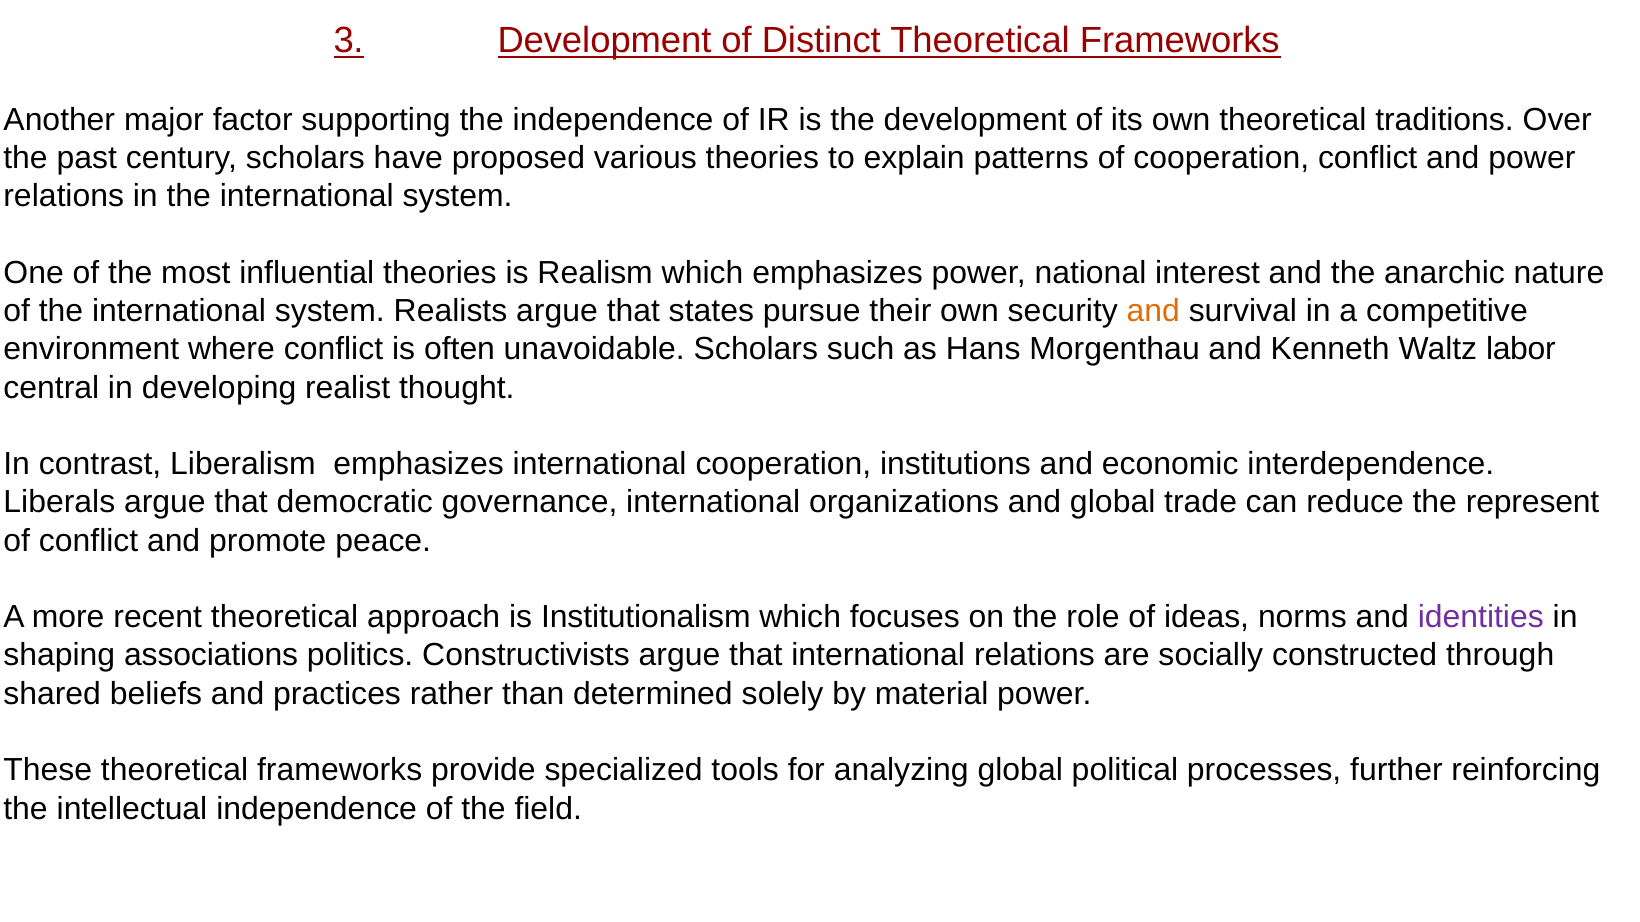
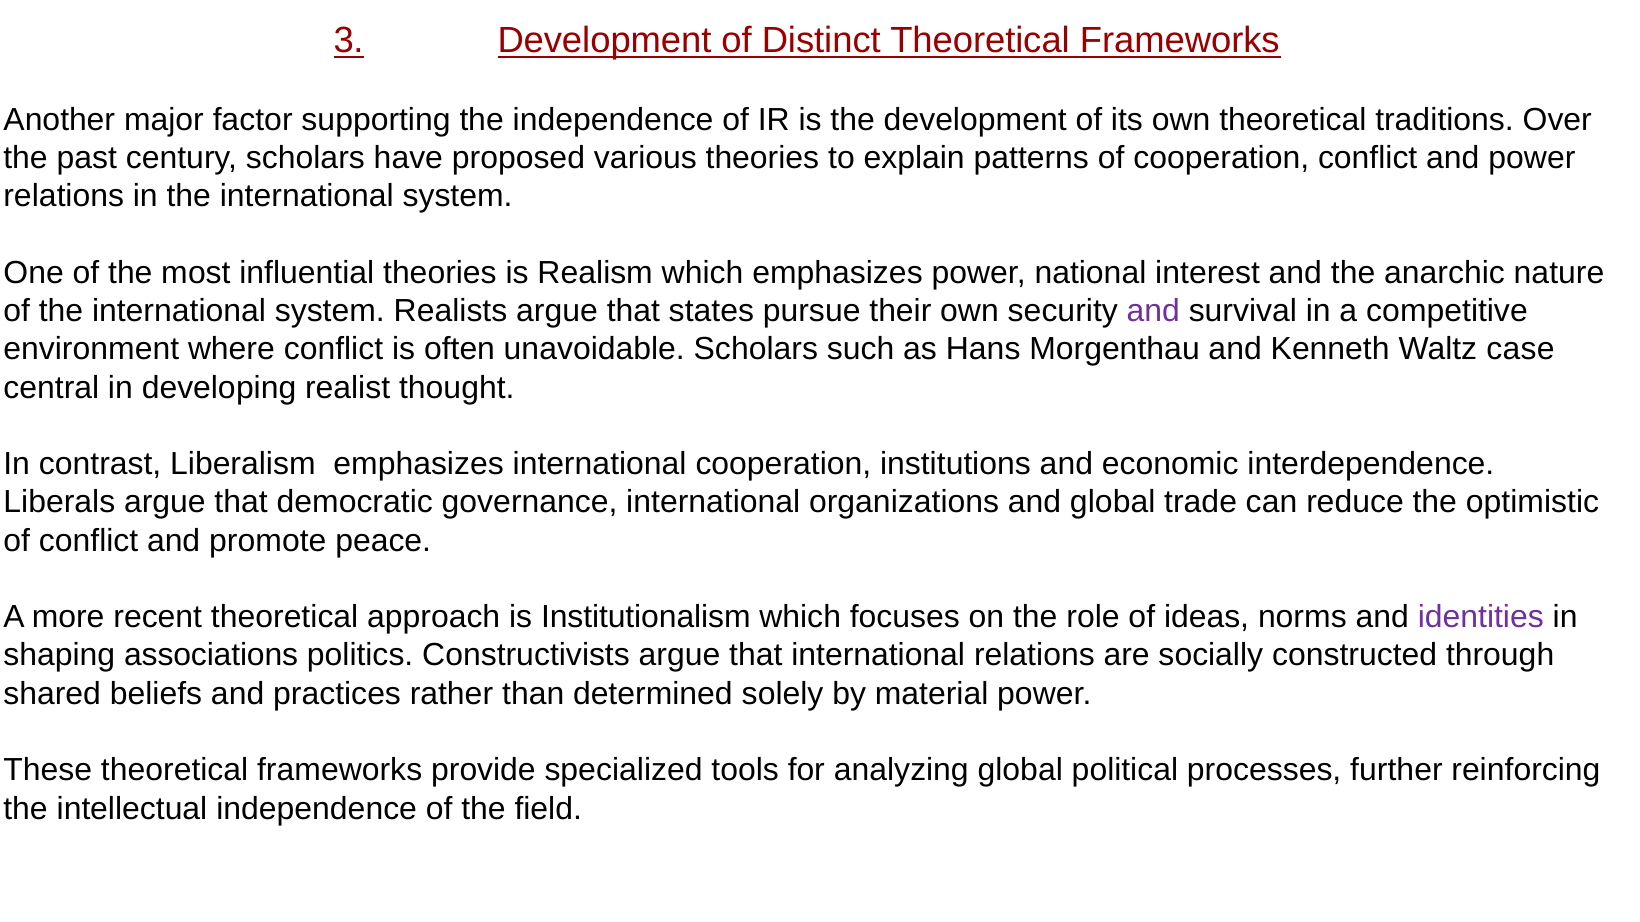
and at (1153, 311) colour: orange -> purple
labor: labor -> case
represent: represent -> optimistic
